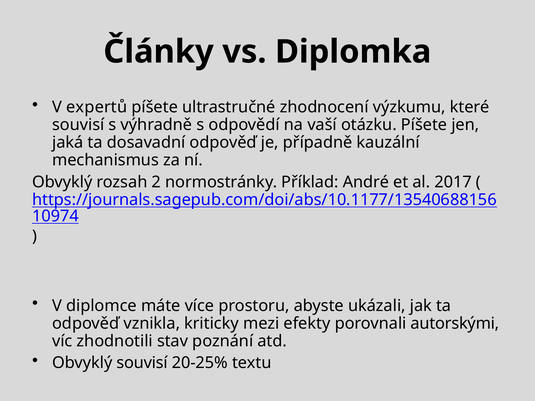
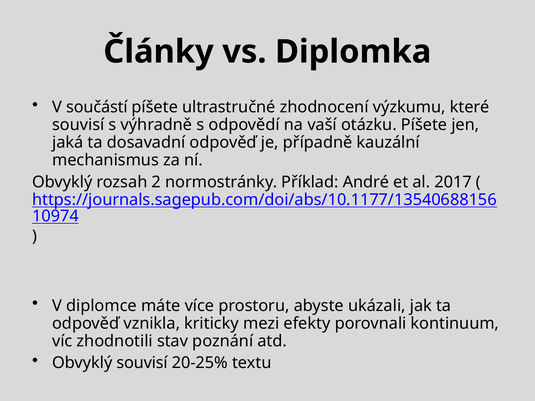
expertů: expertů -> součástí
autorskými: autorskými -> kontinuum
